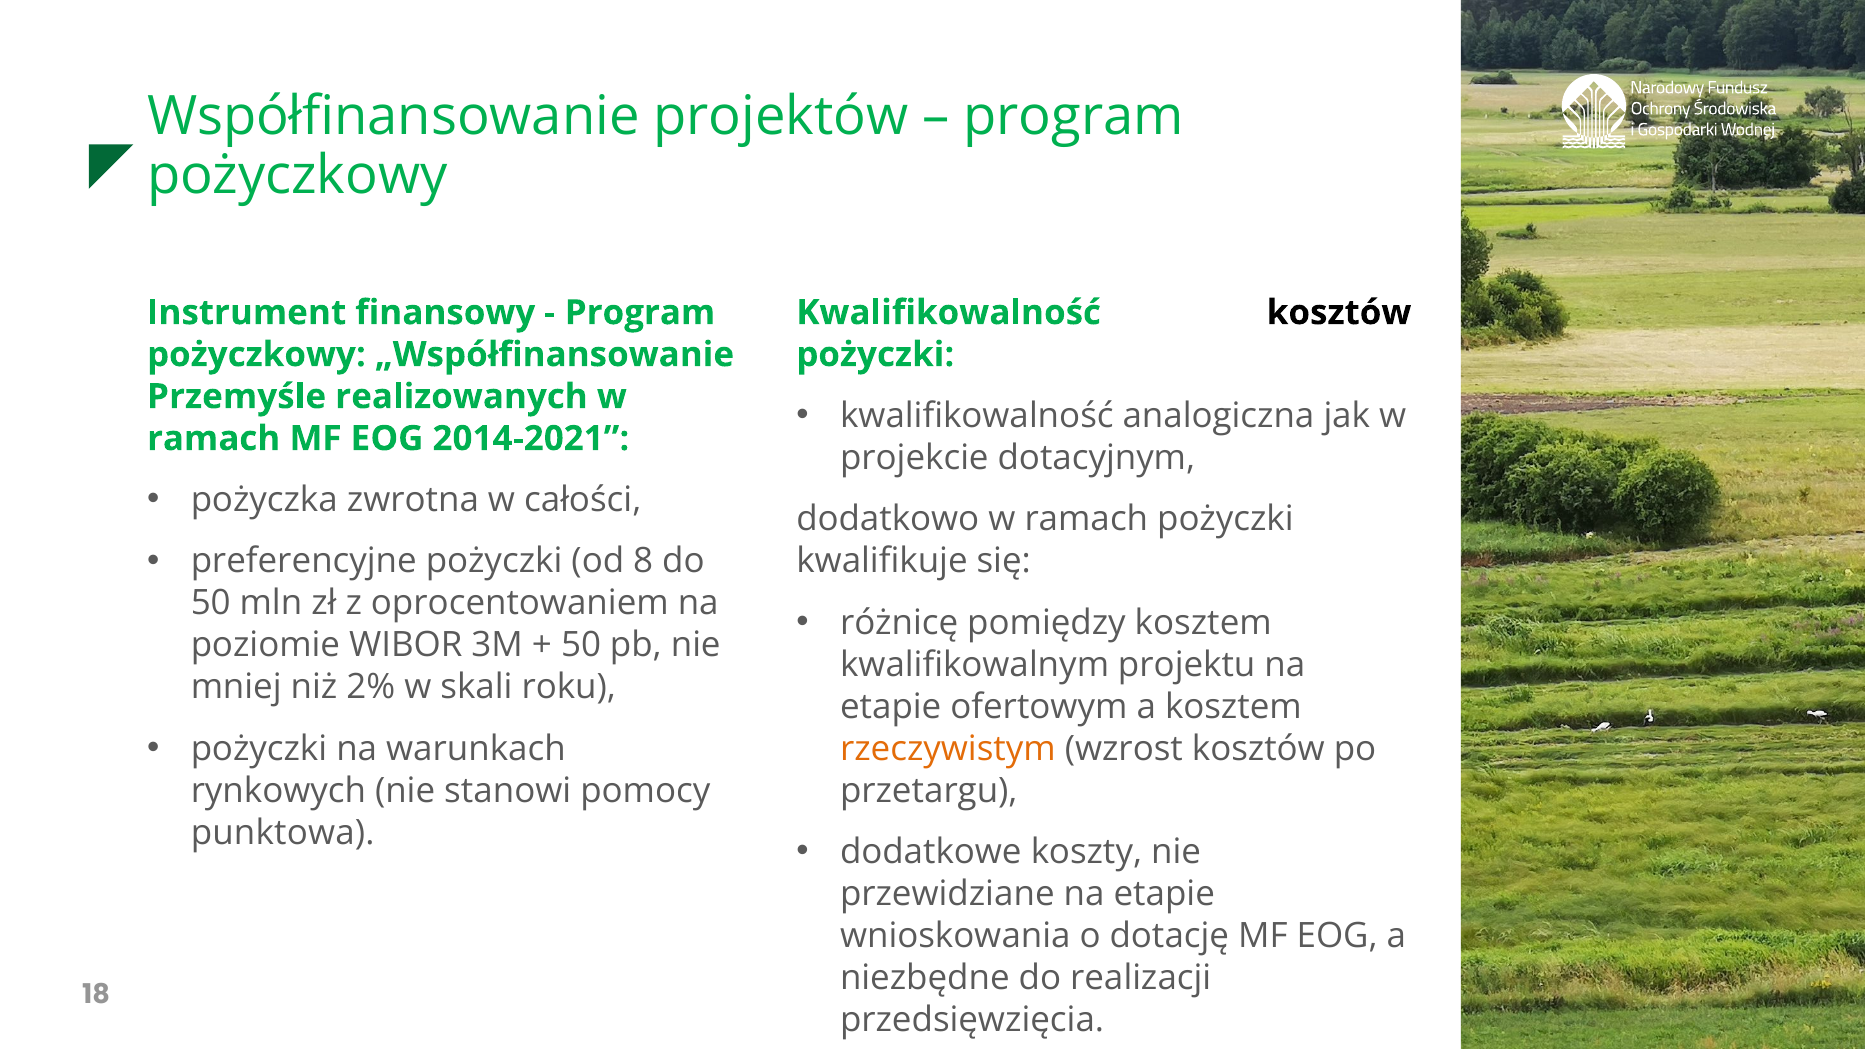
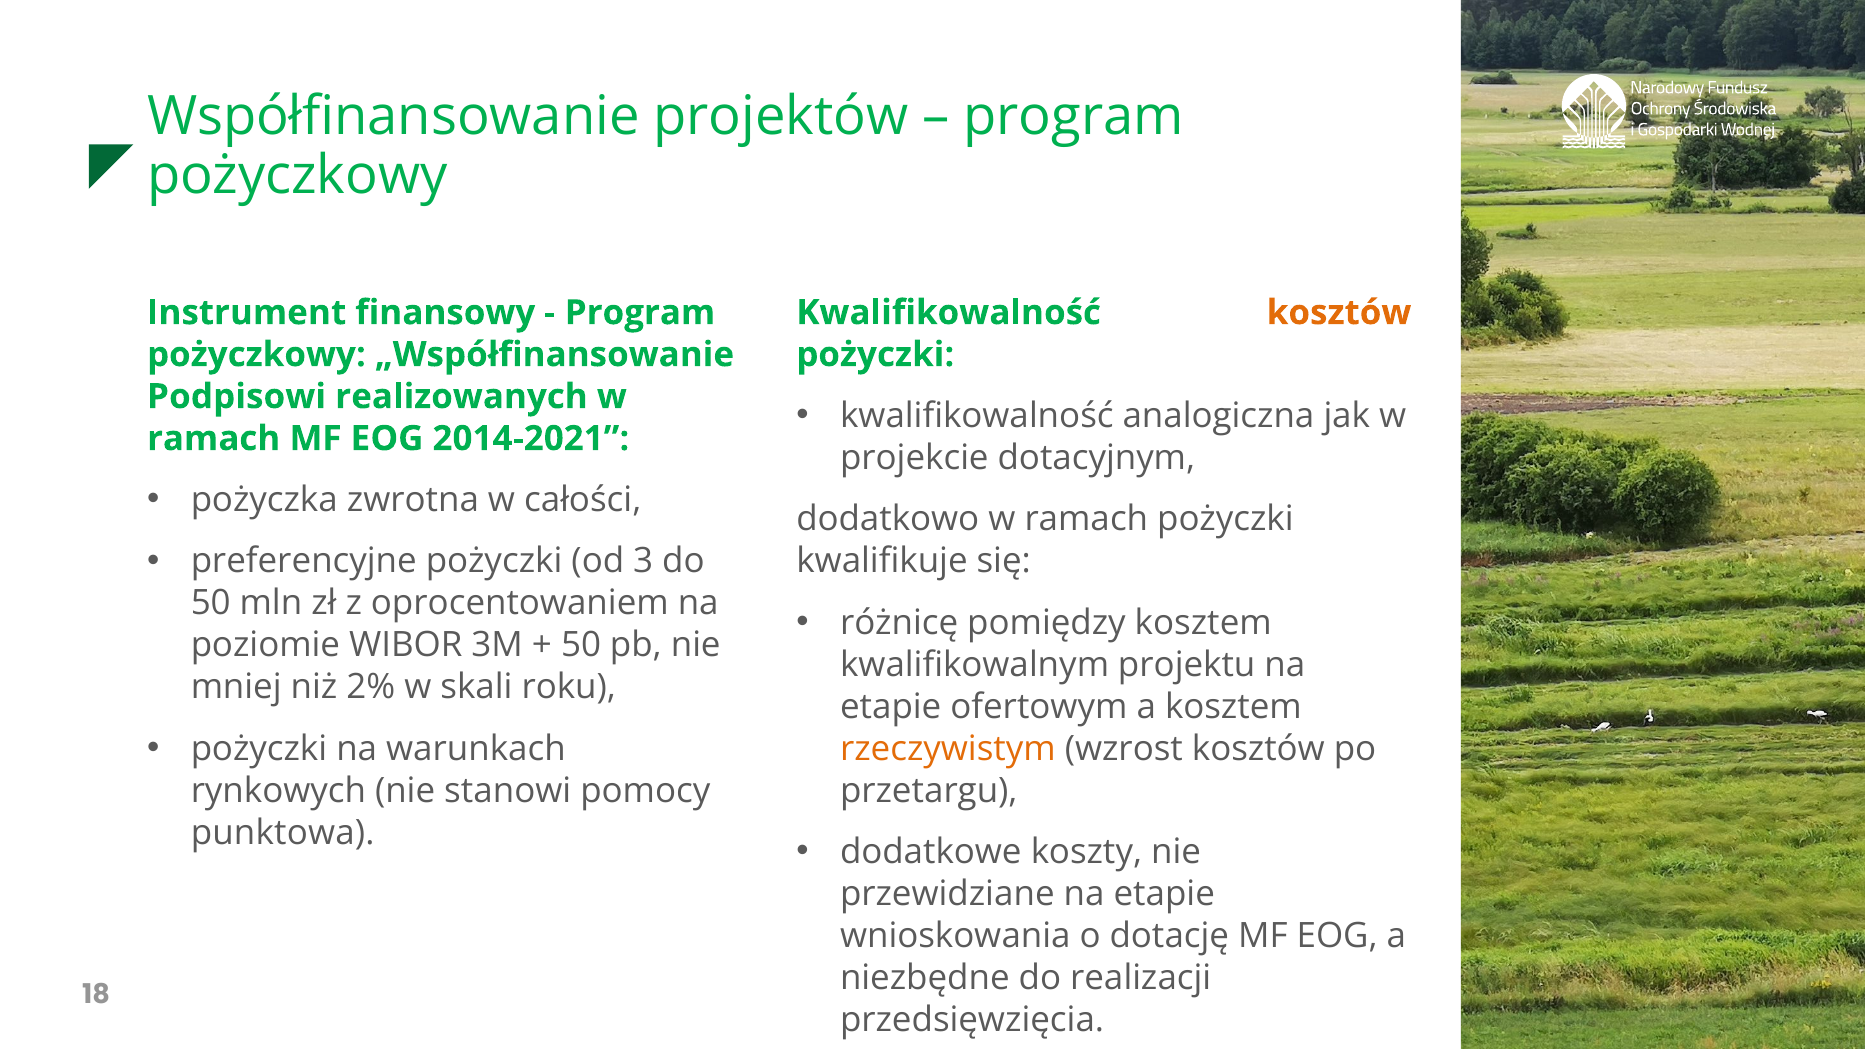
kosztów at (1339, 313) colour: black -> orange
Przemyśle: Przemyśle -> Podpisowi
8: 8 -> 3
